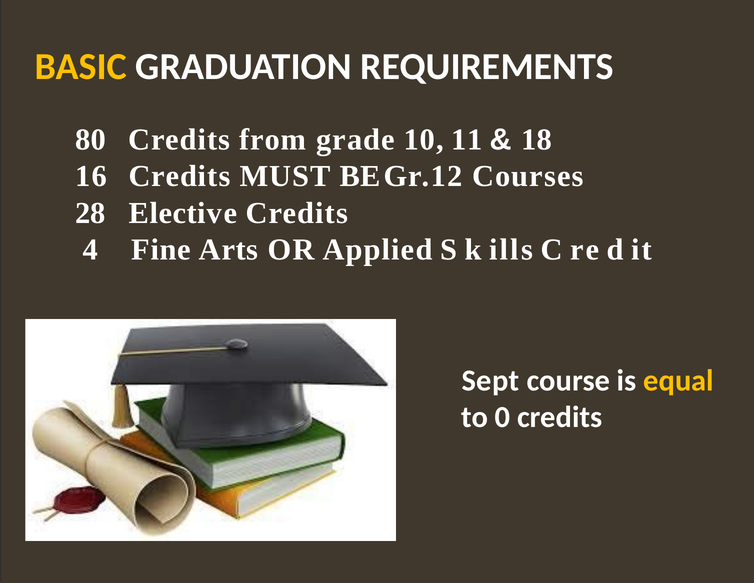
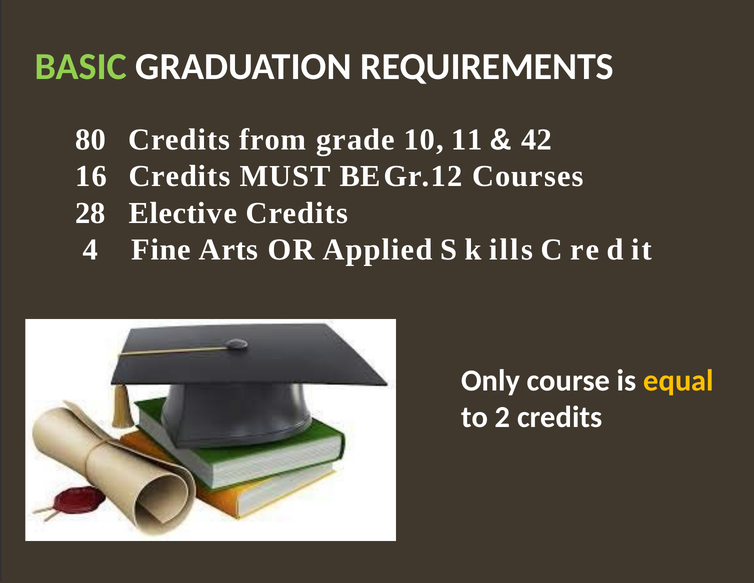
BASIC colour: yellow -> light green
18: 18 -> 42
Sept: Sept -> Only
0: 0 -> 2
